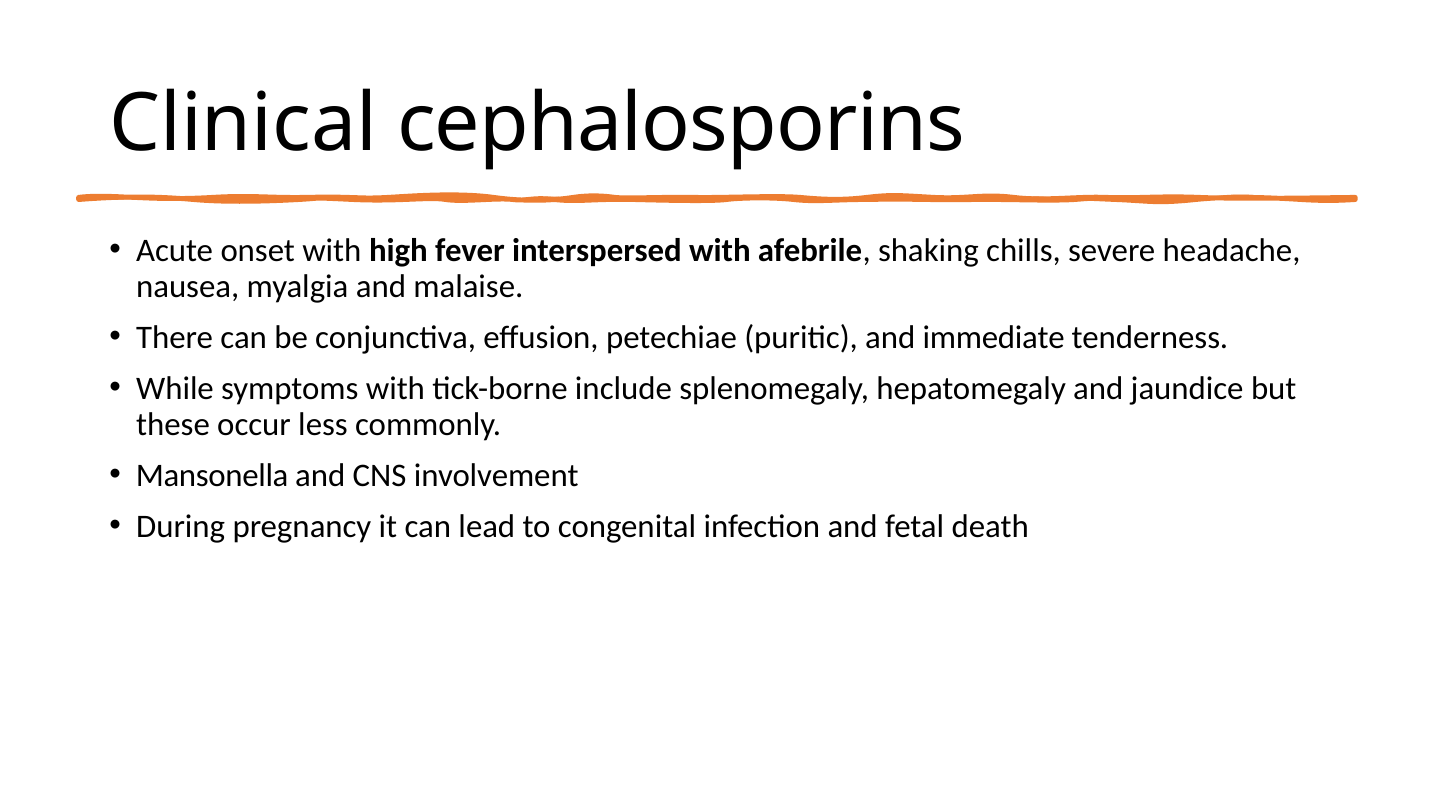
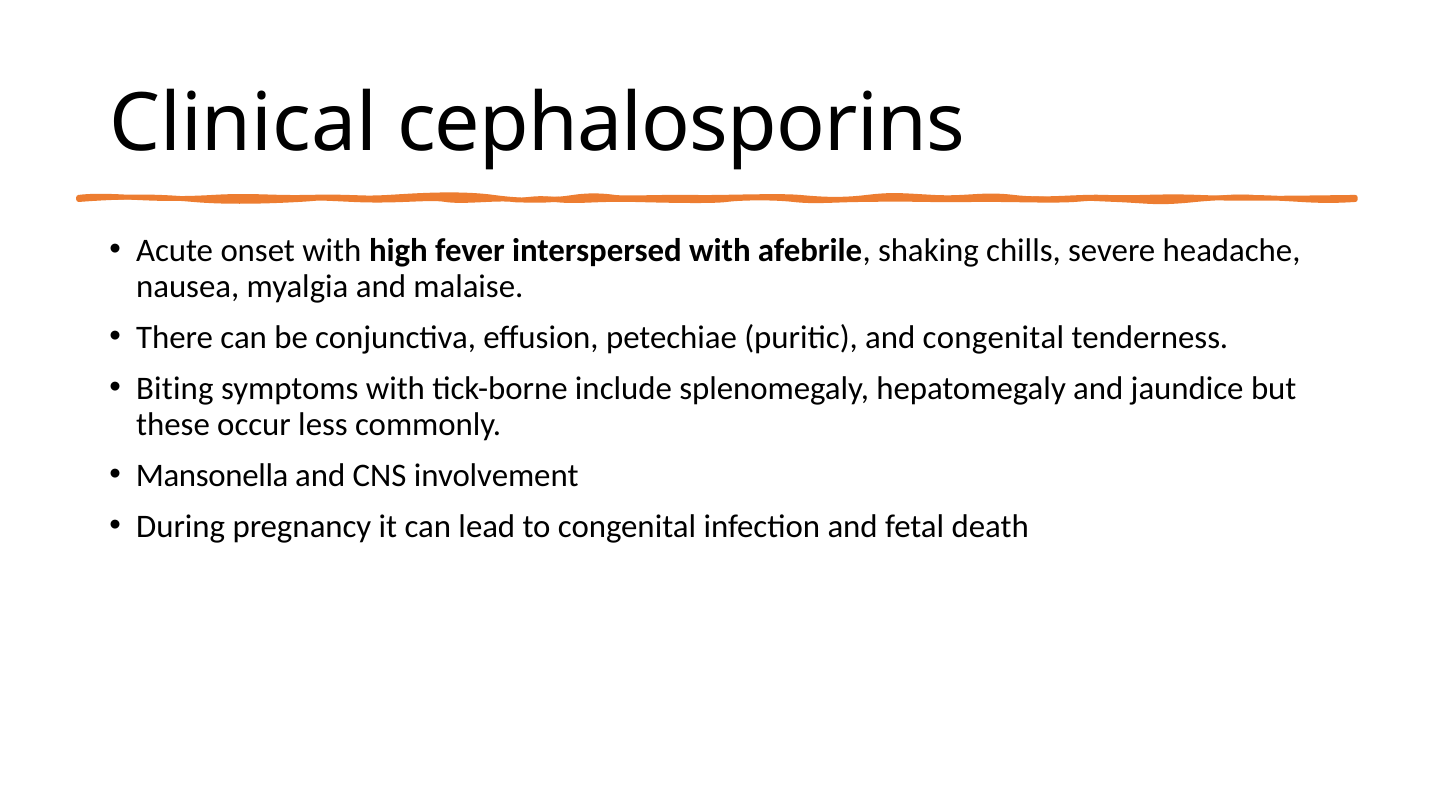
and immediate: immediate -> congenital
While: While -> Biting
